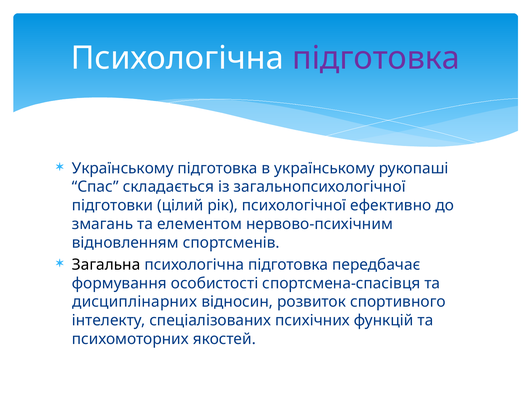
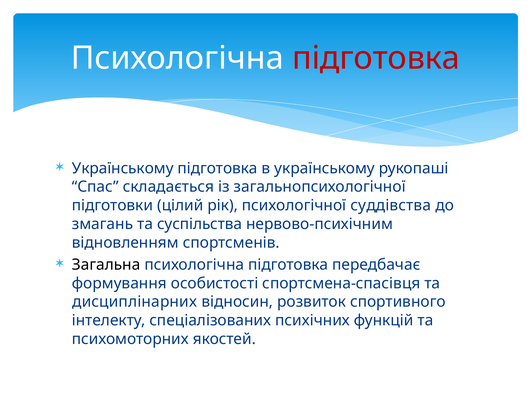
підготовка at (376, 58) colour: purple -> red
ефективно: ефективно -> суддівства
елементом: елементом -> суспільства
